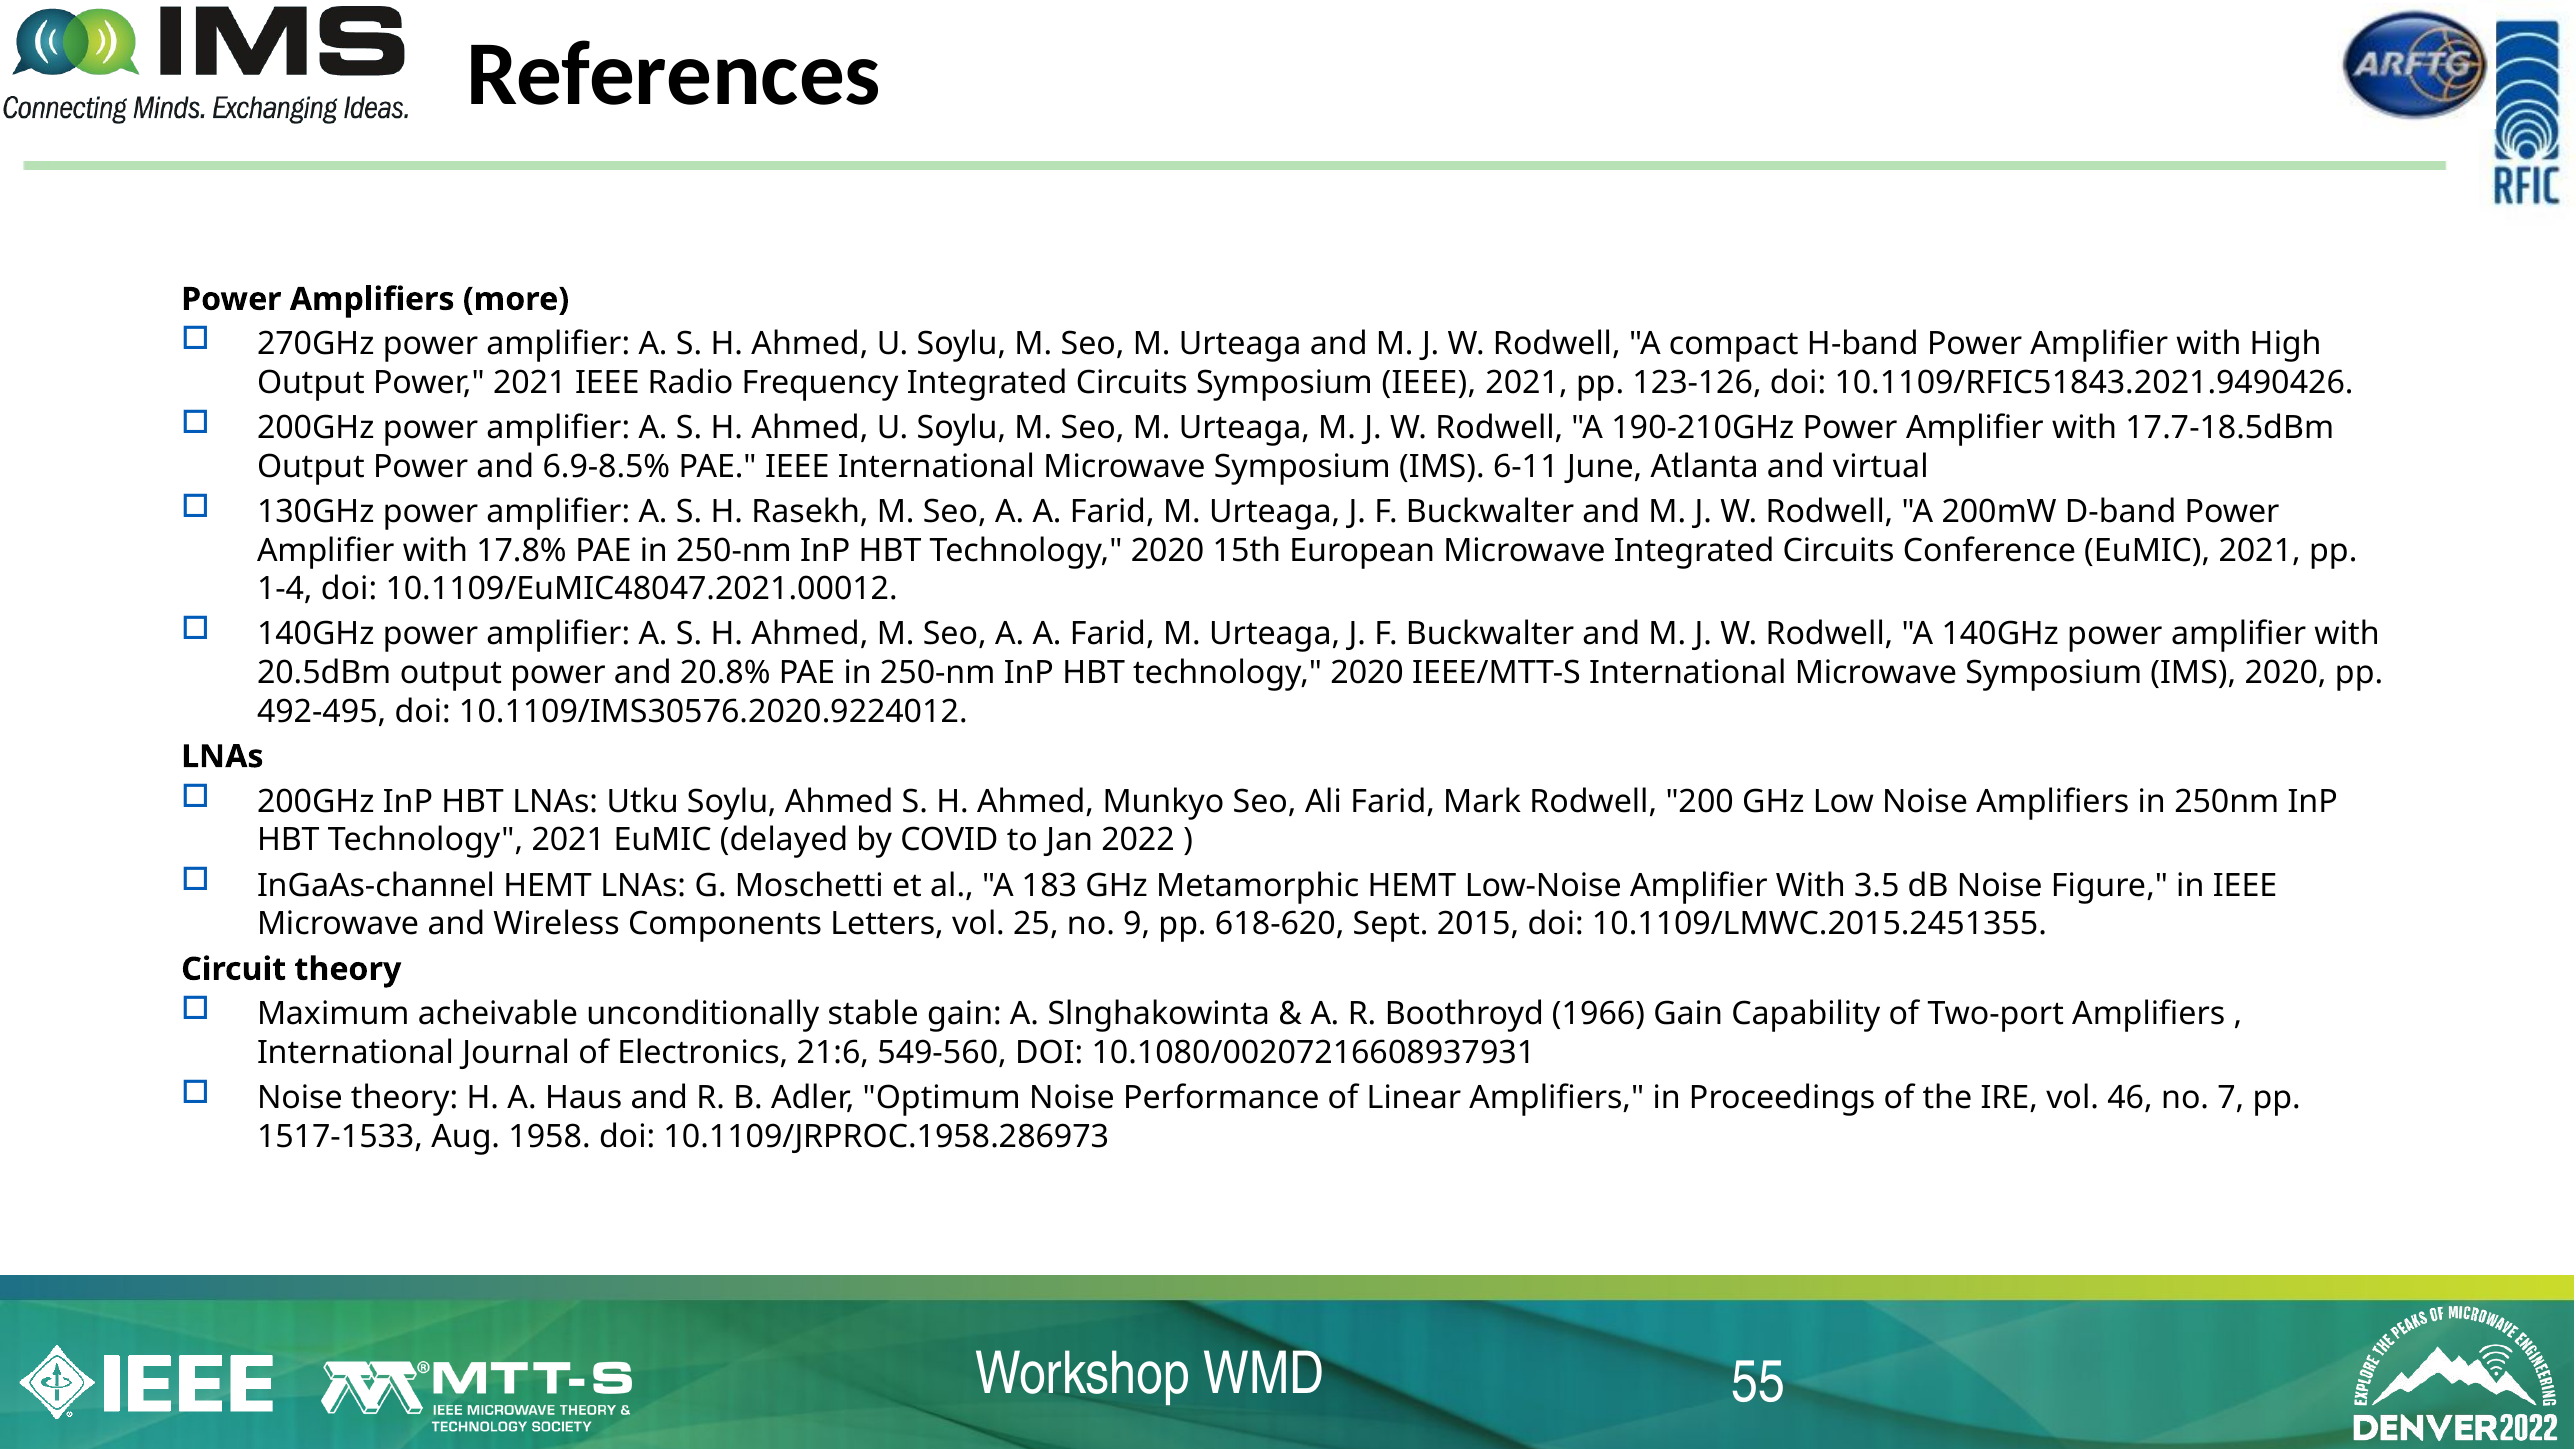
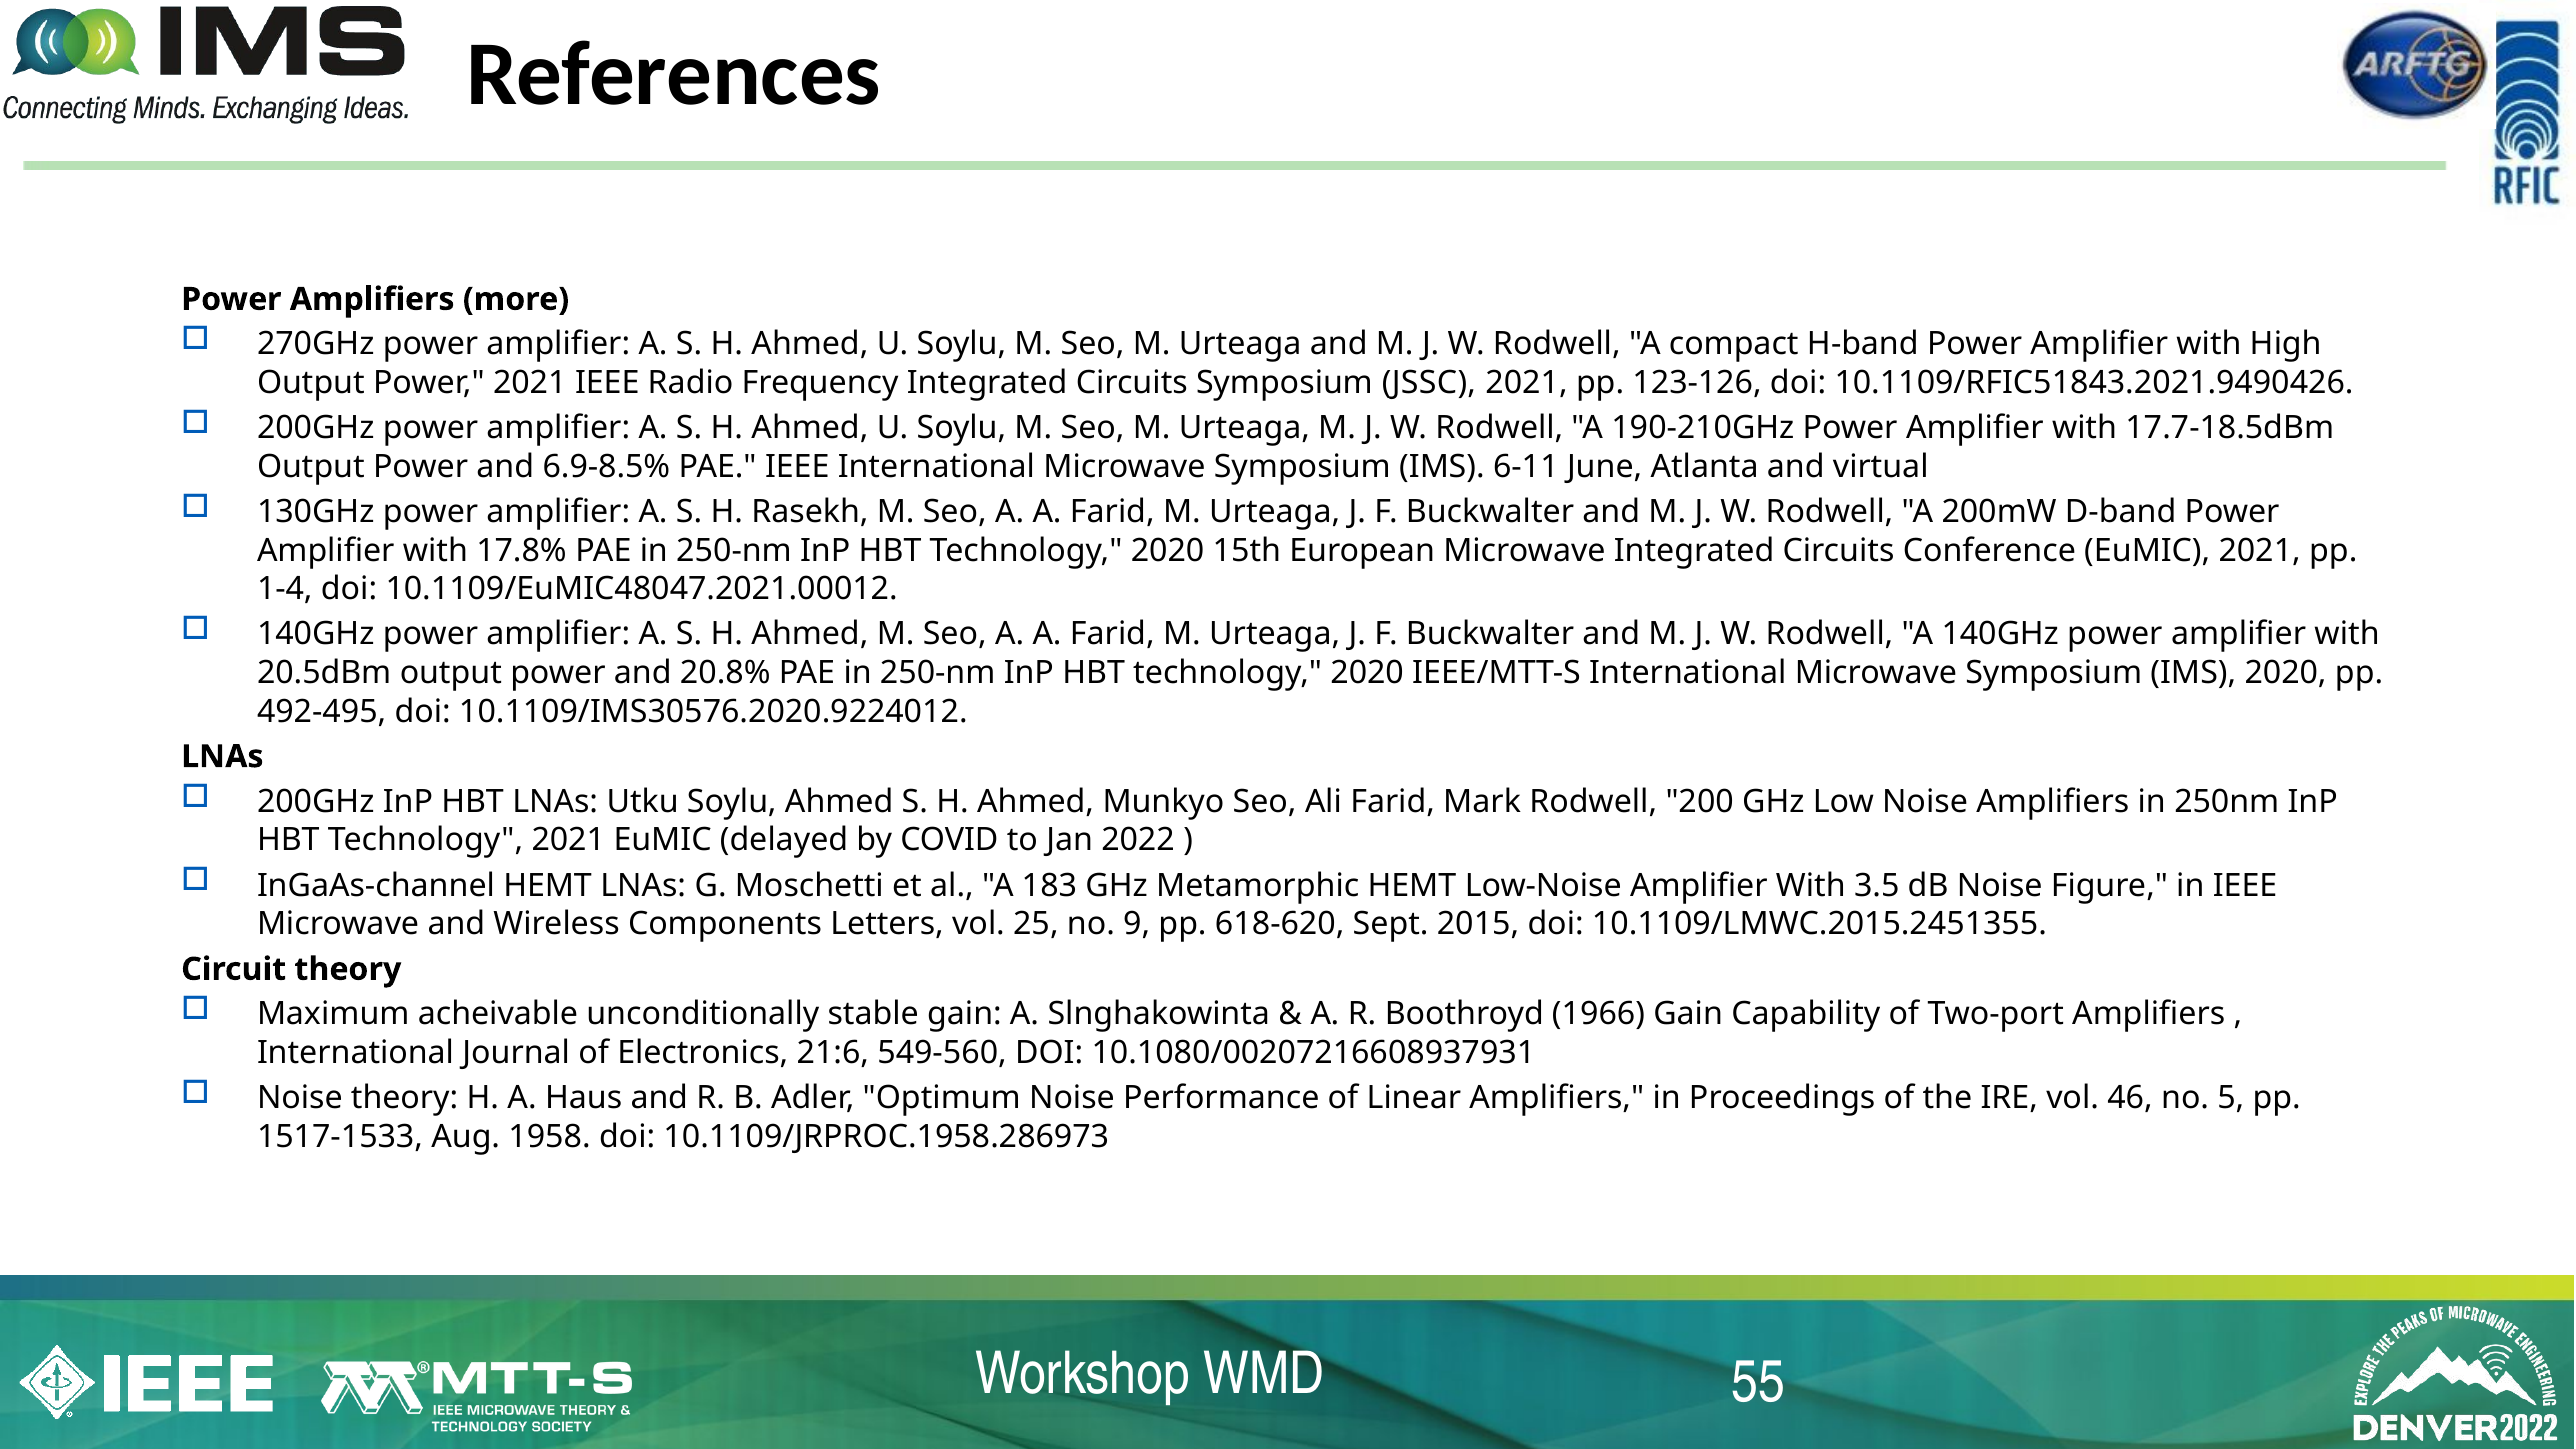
Symposium IEEE: IEEE -> JSSC
7: 7 -> 5
